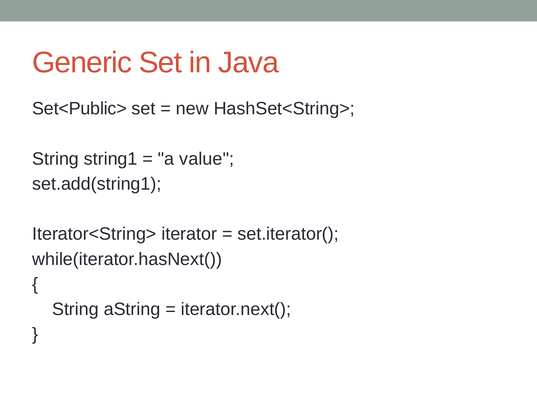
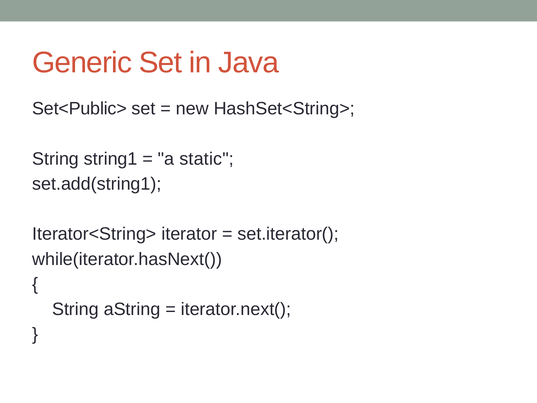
value: value -> static
